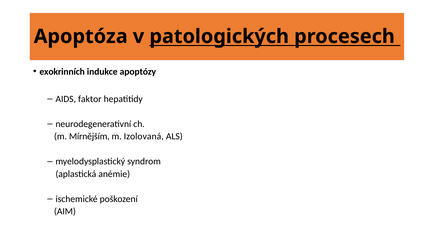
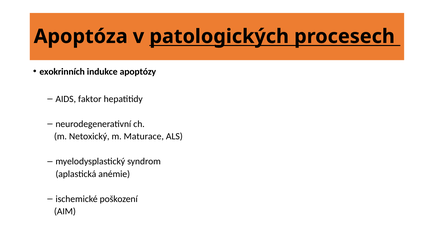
Mírnějším: Mírnějším -> Netoxický
Izolovaná: Izolovaná -> Maturace
